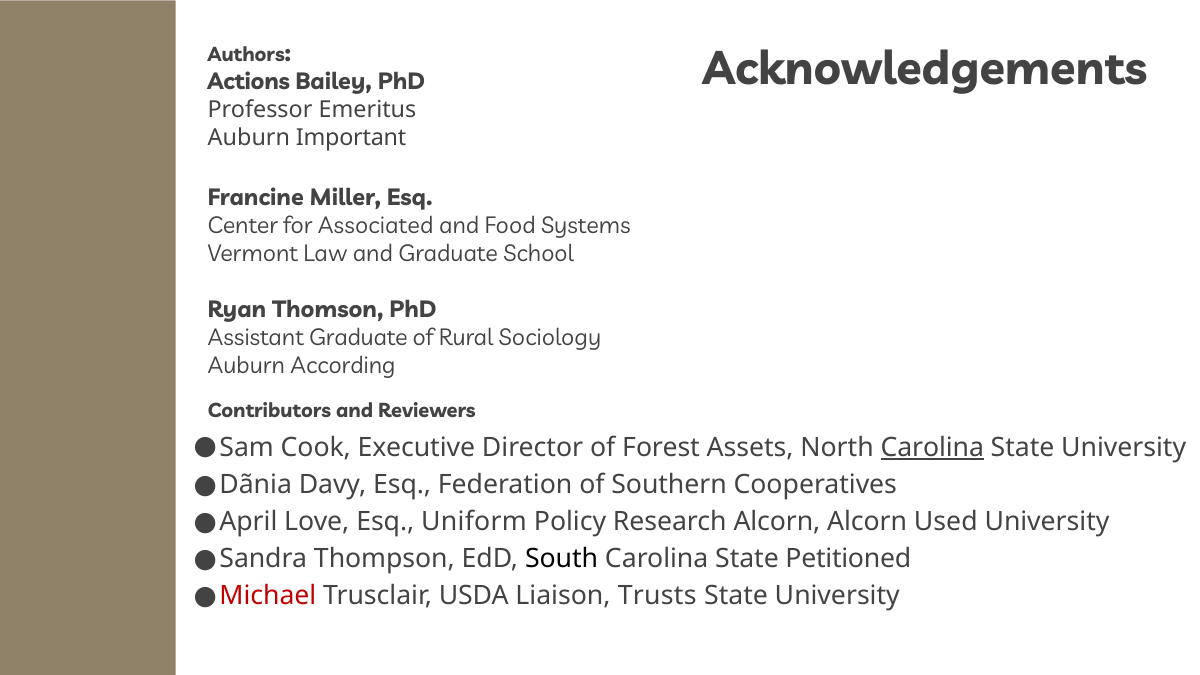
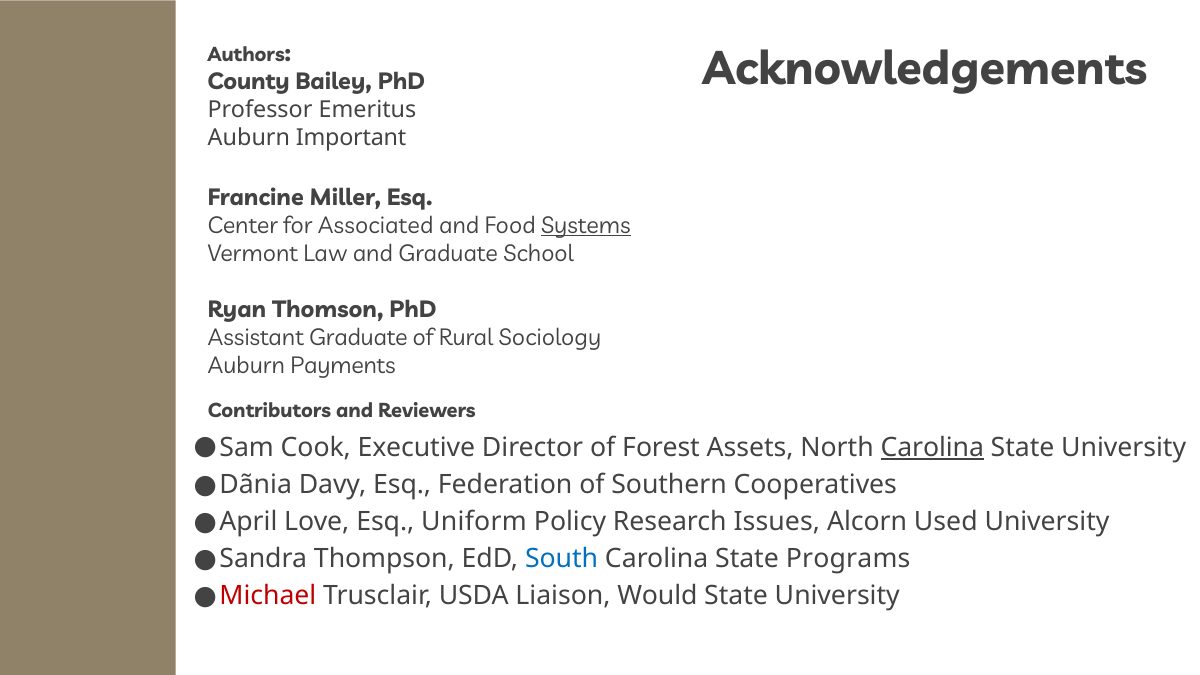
Actions: Actions -> County
Systems underline: none -> present
According: According -> Payments
Research Alcorn: Alcorn -> Issues
South colour: black -> blue
Petitioned: Petitioned -> Programs
Trusts: Trusts -> Would
